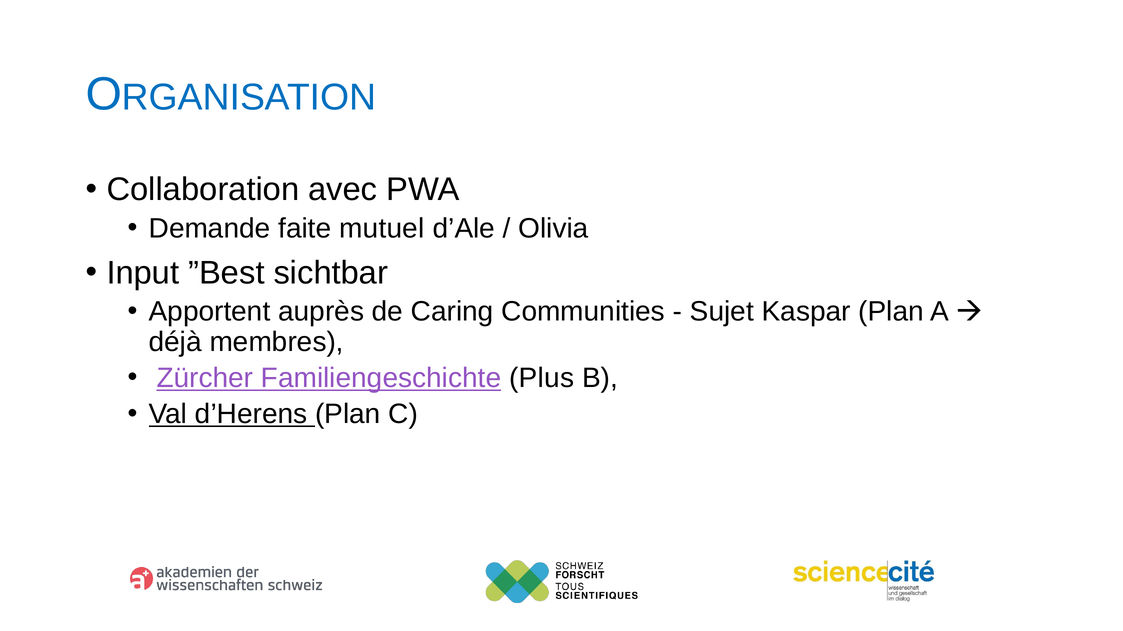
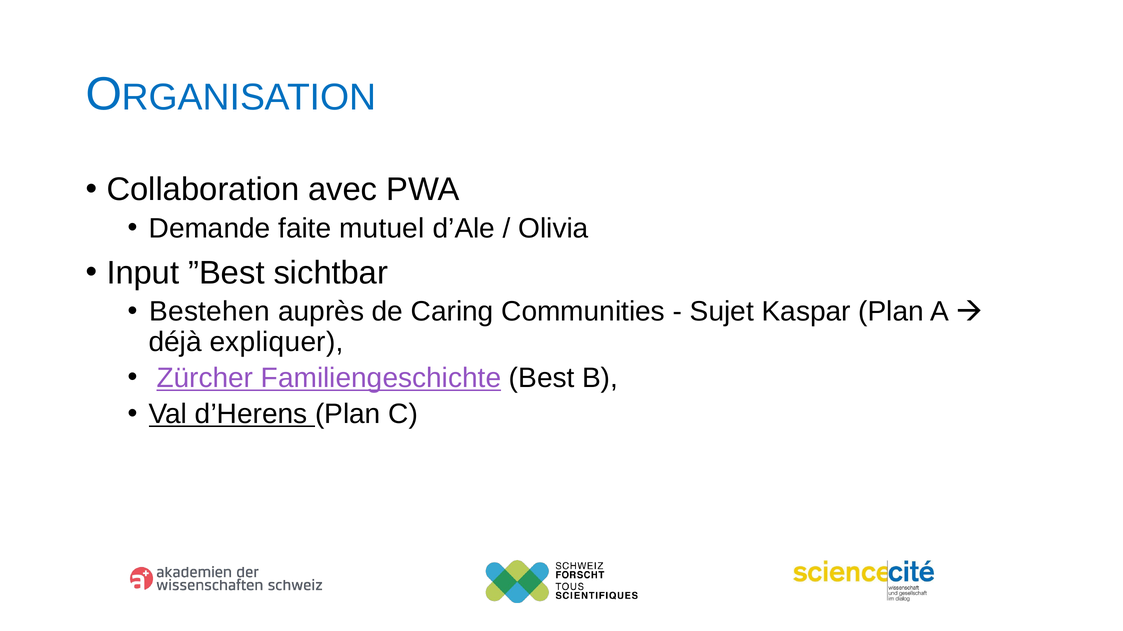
Apportent: Apportent -> Bestehen
membres: membres -> expliquer
Plus: Plus -> Best
